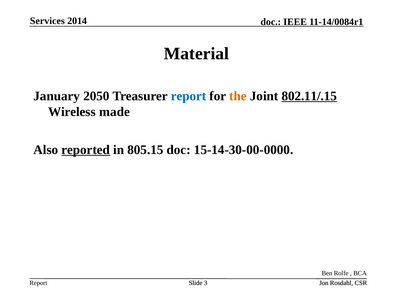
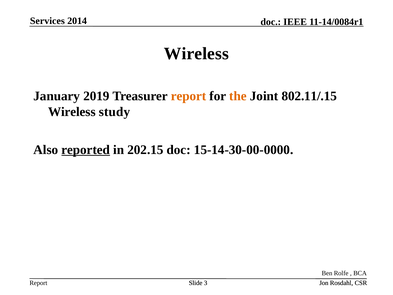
Material at (196, 54): Material -> Wireless
2050: 2050 -> 2019
report at (189, 96) colour: blue -> orange
802.11/.15 underline: present -> none
made: made -> study
805.15: 805.15 -> 202.15
